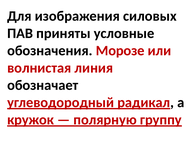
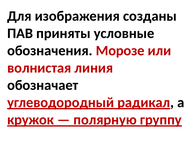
силовых: силовых -> созданы
